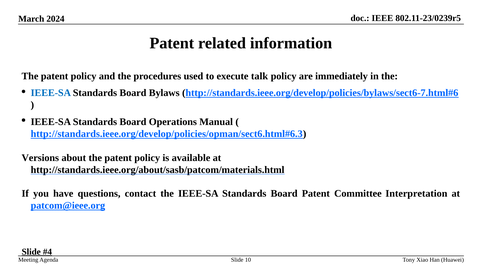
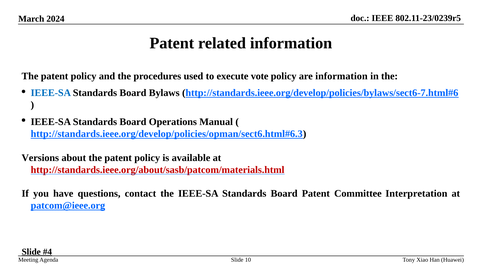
talk: talk -> vote
are immediately: immediately -> information
http://standards.ieee.org/about/sasb/patcom/materials.html colour: black -> red
